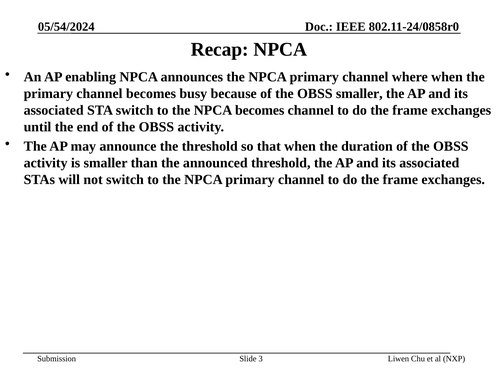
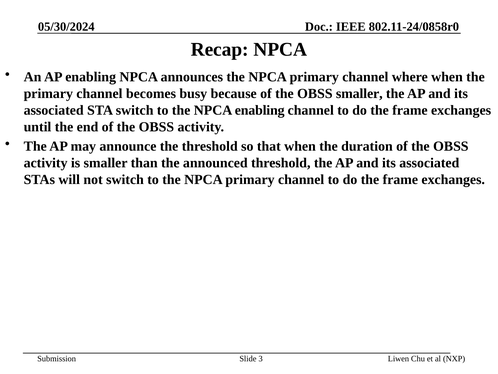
05/54/2024: 05/54/2024 -> 05/30/2024
NPCA becomes: becomes -> enabling
